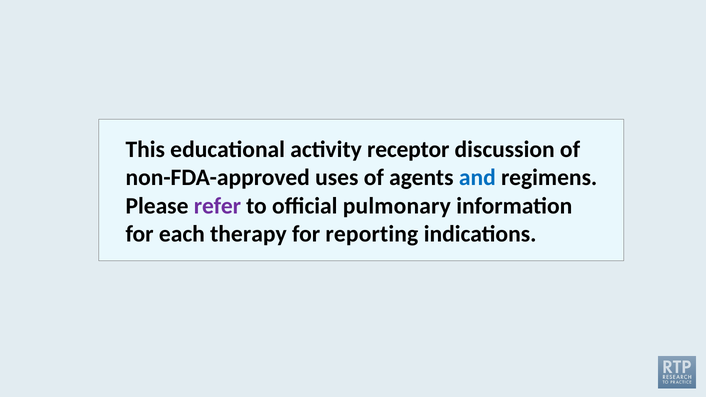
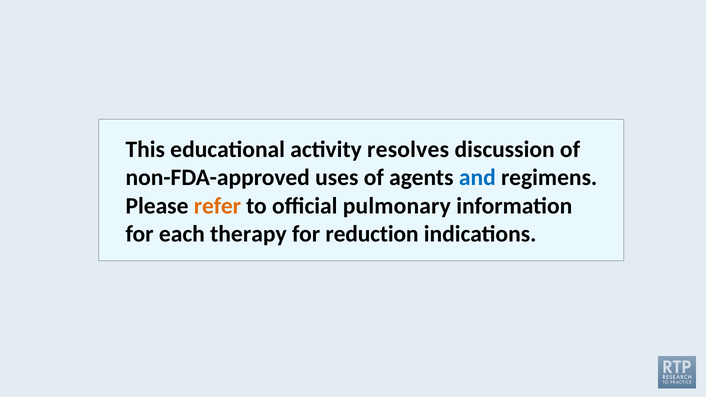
receptor: receptor -> resolves
refer colour: purple -> orange
reporting: reporting -> reduction
